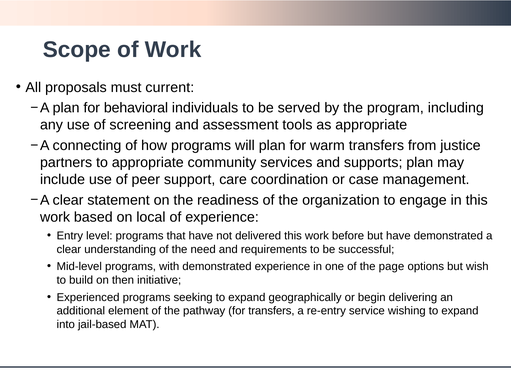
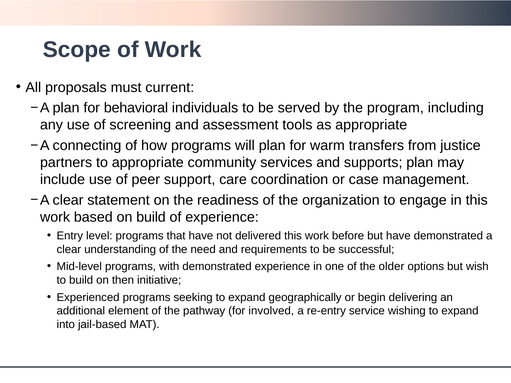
on local: local -> build
page: page -> older
for transfers: transfers -> involved
